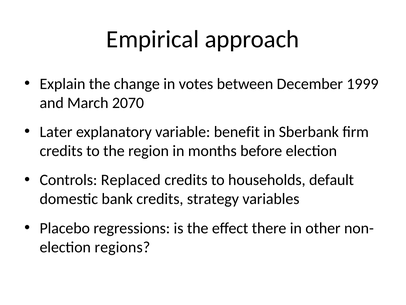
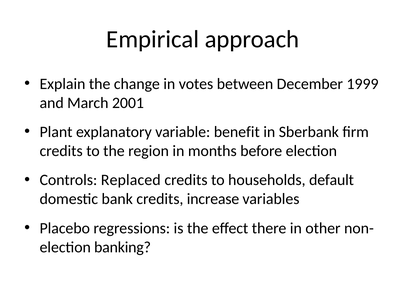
2070: 2070 -> 2001
Later: Later -> Plant
strategy: strategy -> increase
regions: regions -> banking
